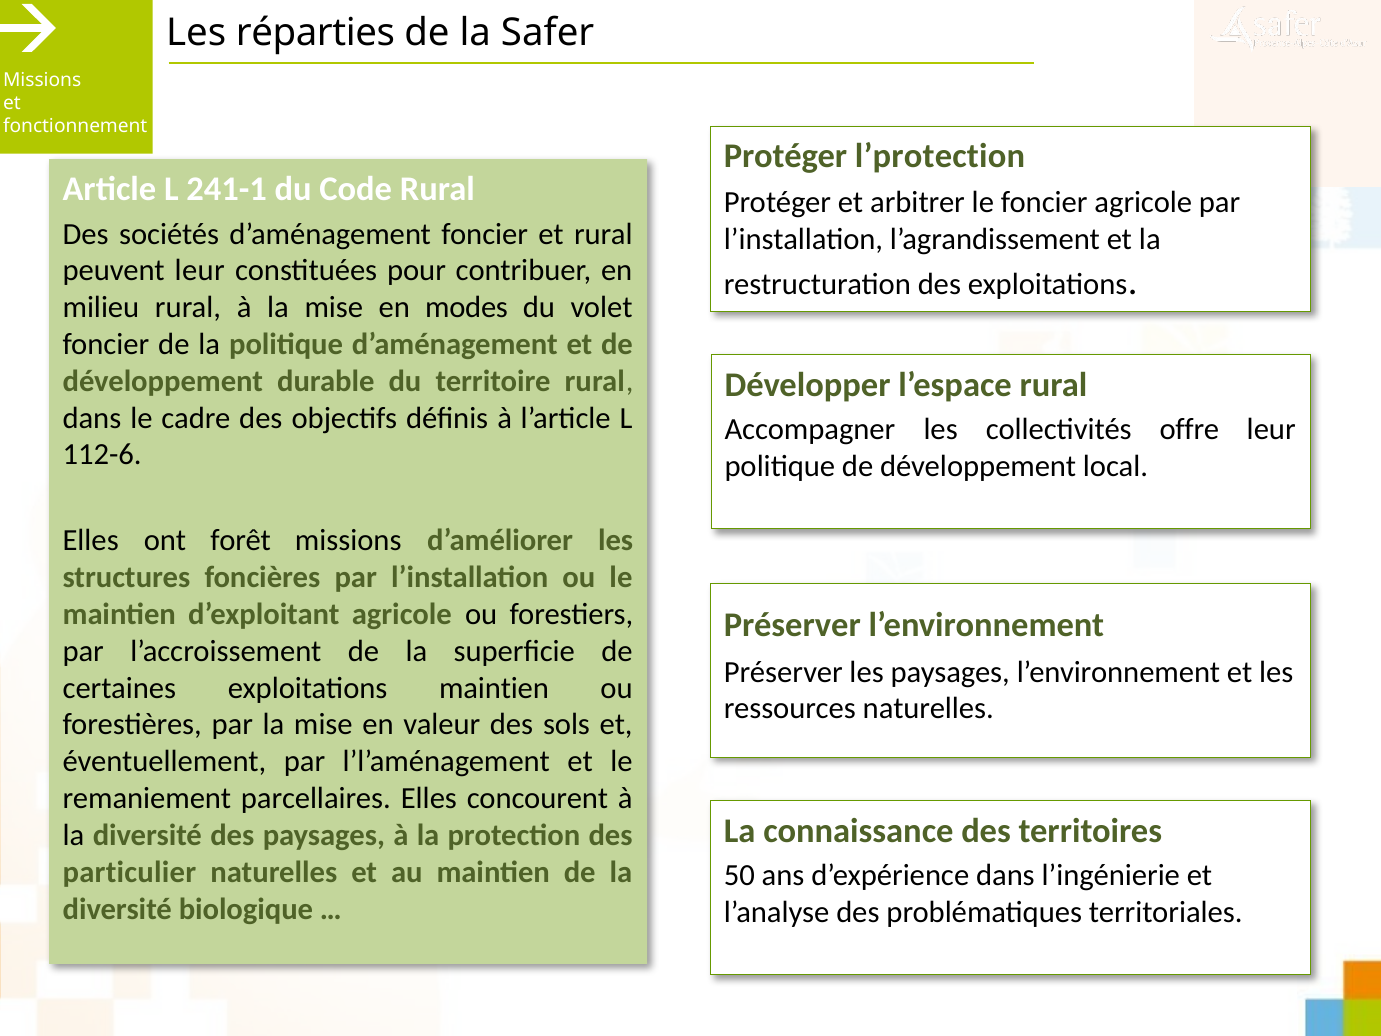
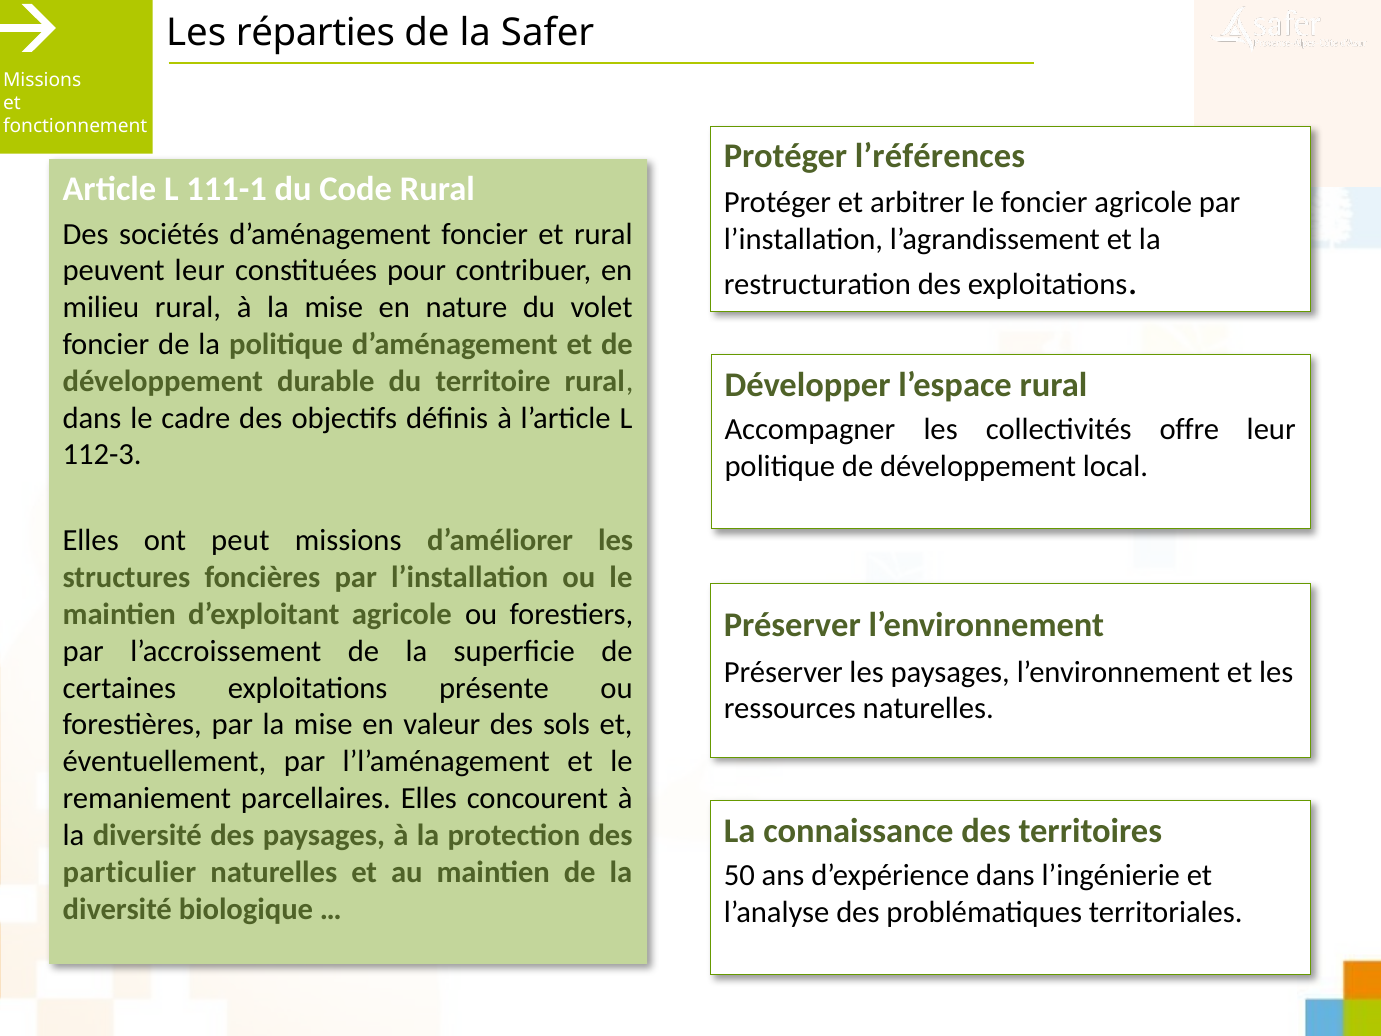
l’protection: l’protection -> l’références
241-1: 241-1 -> 111-1
modes: modes -> nature
112-6: 112-6 -> 112-3
forêt: forêt -> peut
exploitations maintien: maintien -> présente
